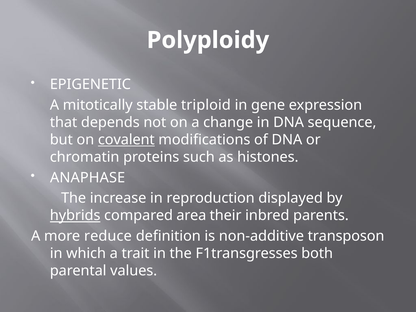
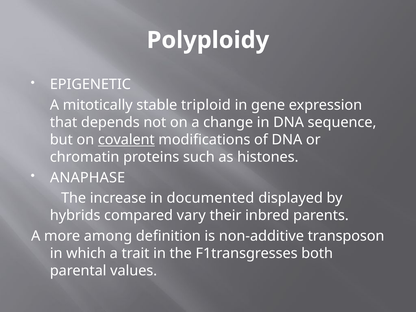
reproduction: reproduction -> documented
hybrids underline: present -> none
area: area -> vary
reduce: reduce -> among
